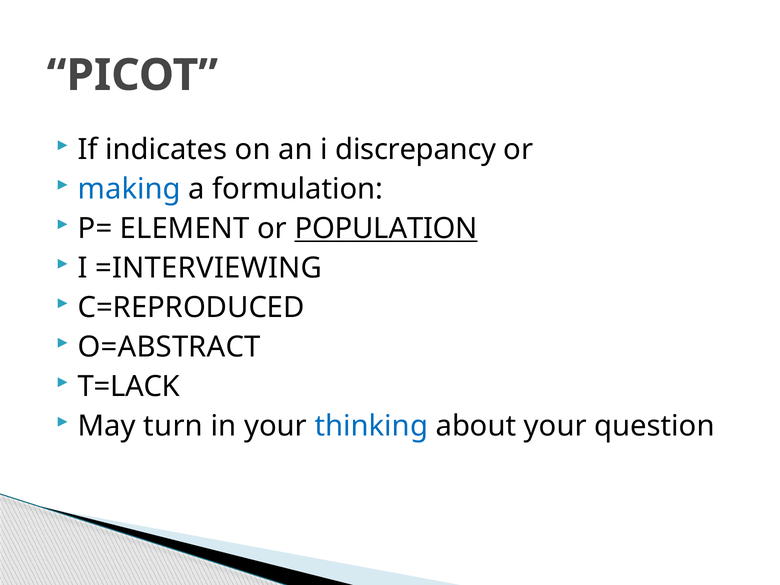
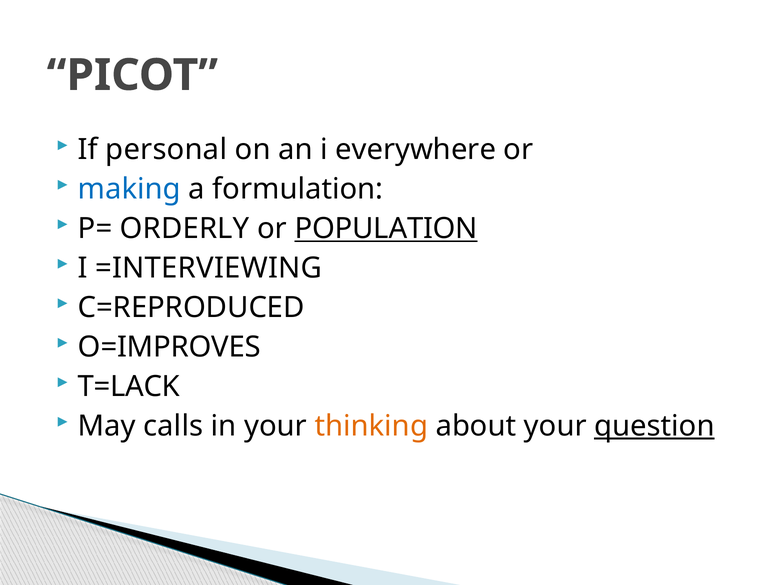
indicates: indicates -> personal
discrepancy: discrepancy -> everywhere
ELEMENT: ELEMENT -> ORDERLY
O=ABSTRACT: O=ABSTRACT -> O=IMPROVES
turn: turn -> calls
thinking colour: blue -> orange
question underline: none -> present
